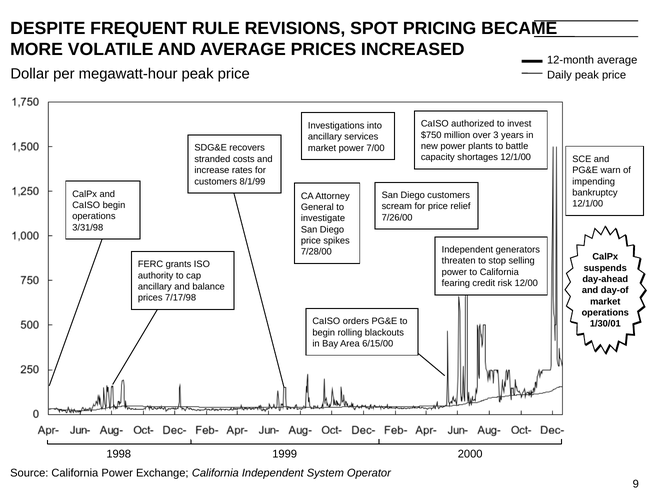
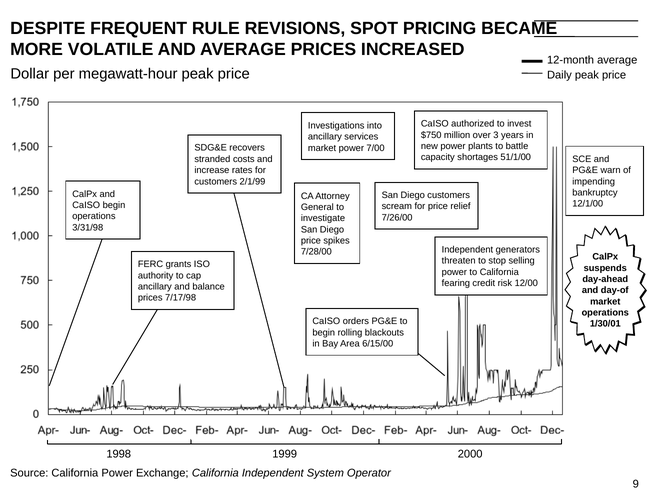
shortages 12/1/00: 12/1/00 -> 51/1/00
8/1/99: 8/1/99 -> 2/1/99
